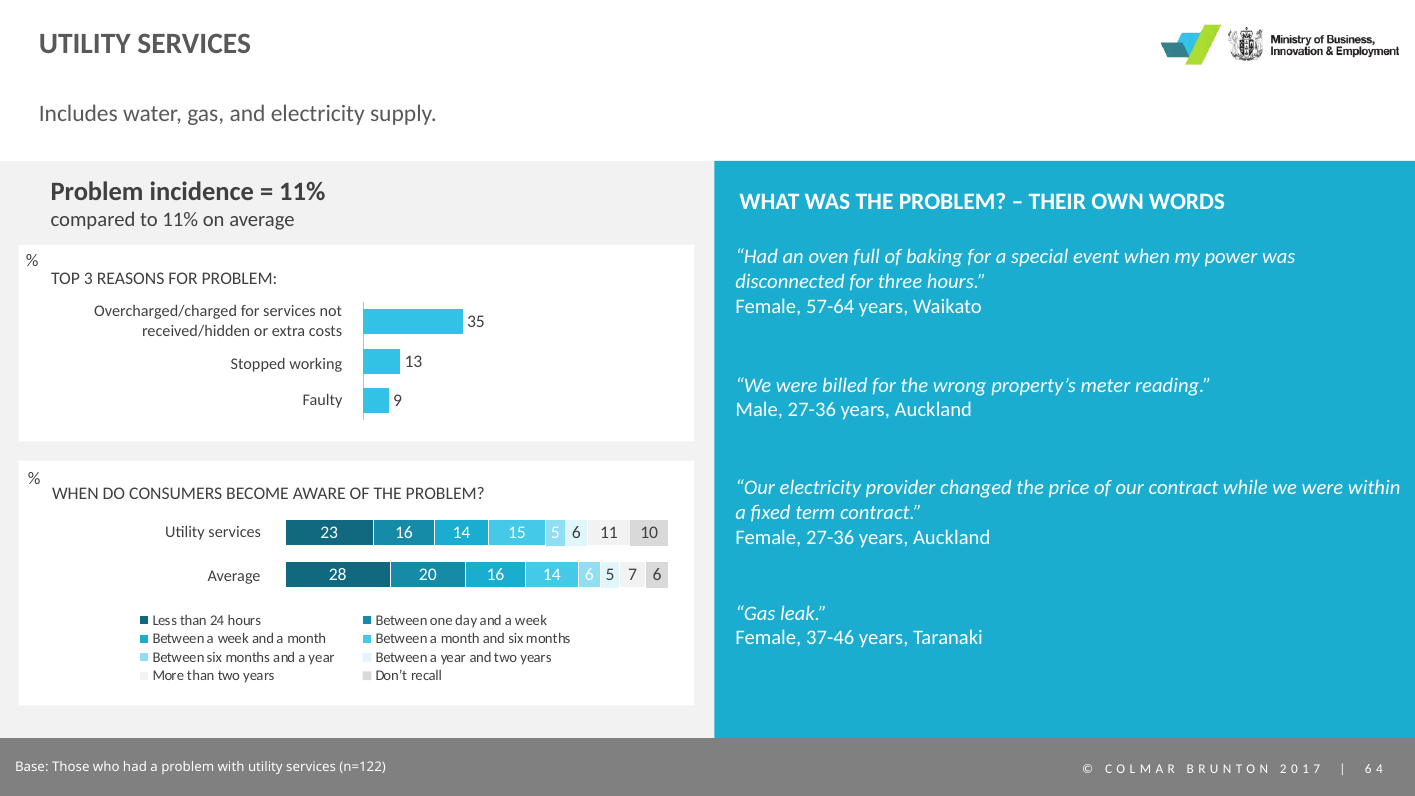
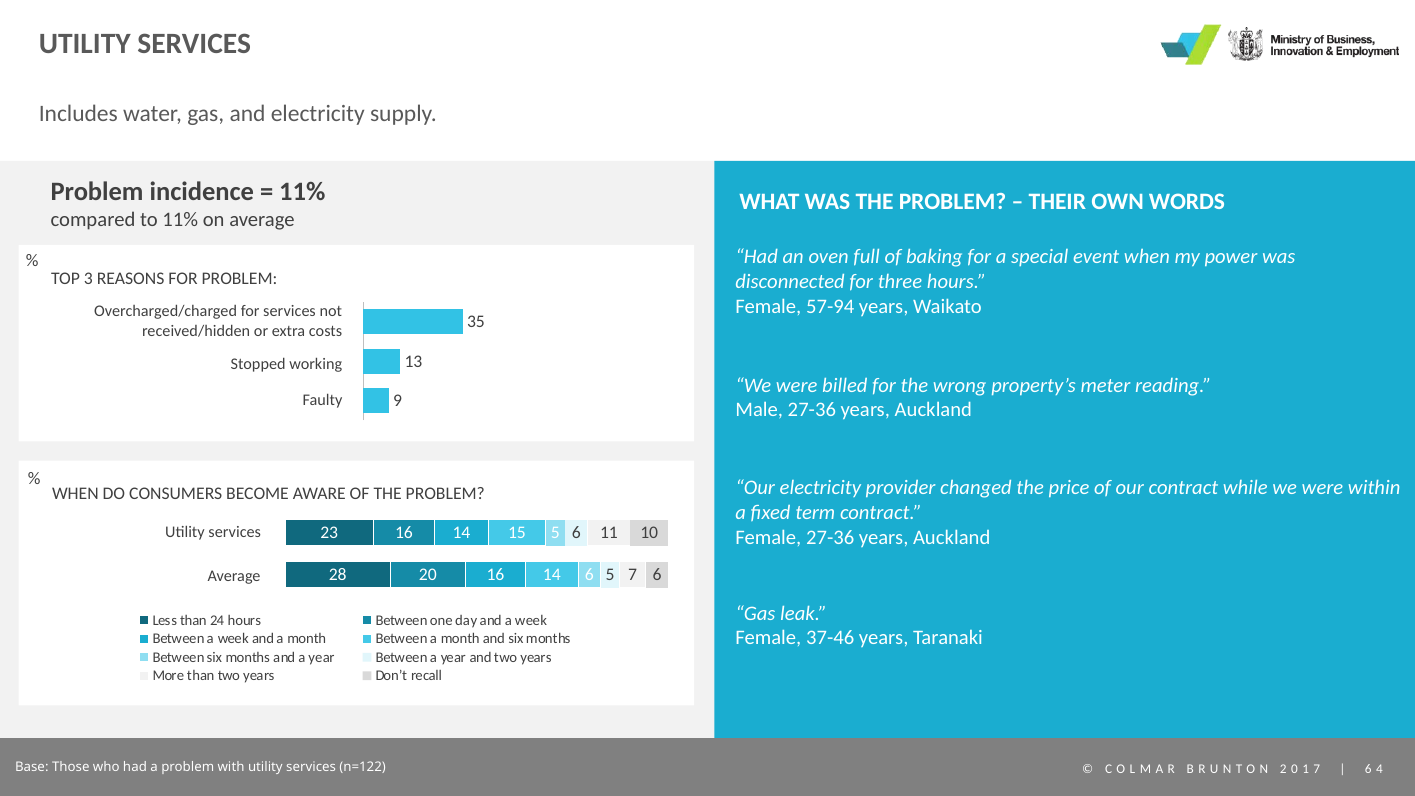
57-64: 57-64 -> 57-94
